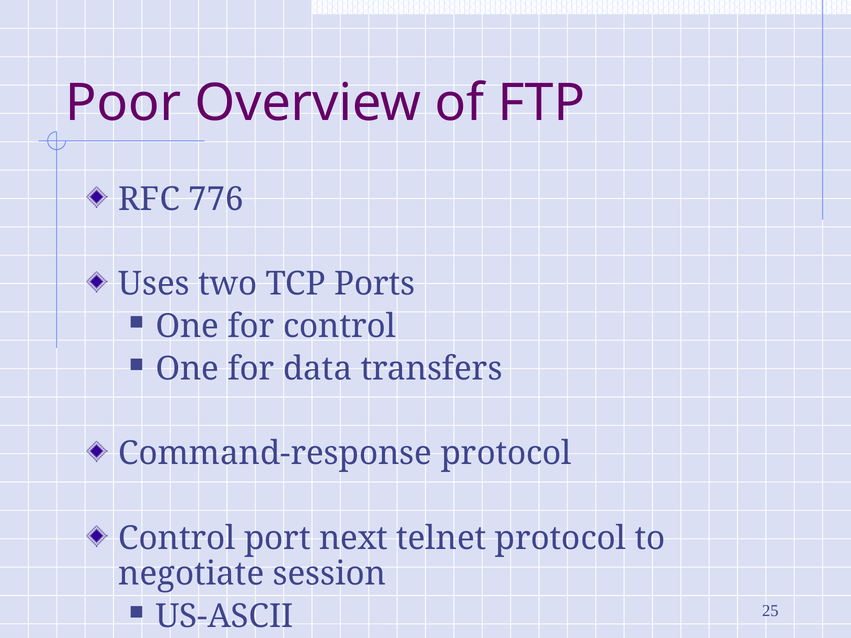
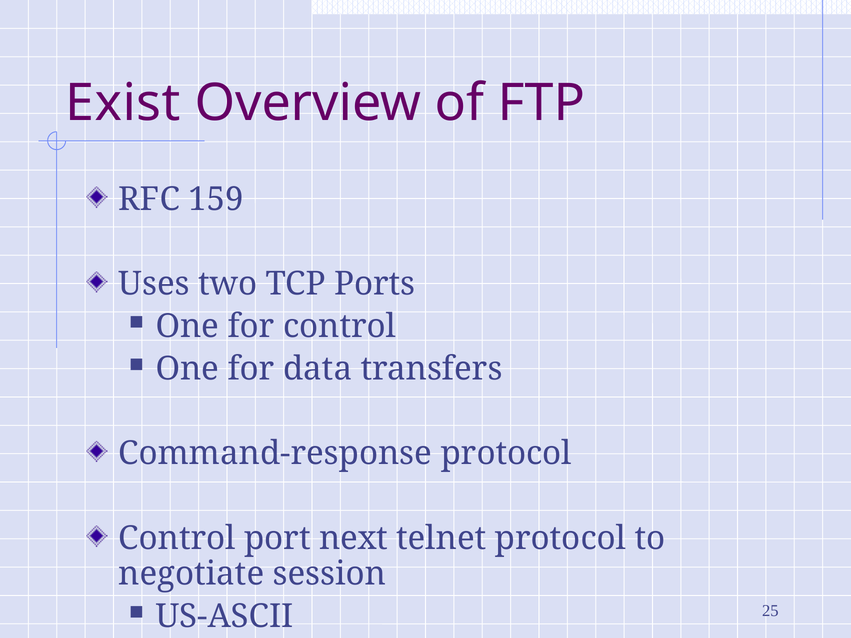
Poor: Poor -> Exist
776: 776 -> 159
